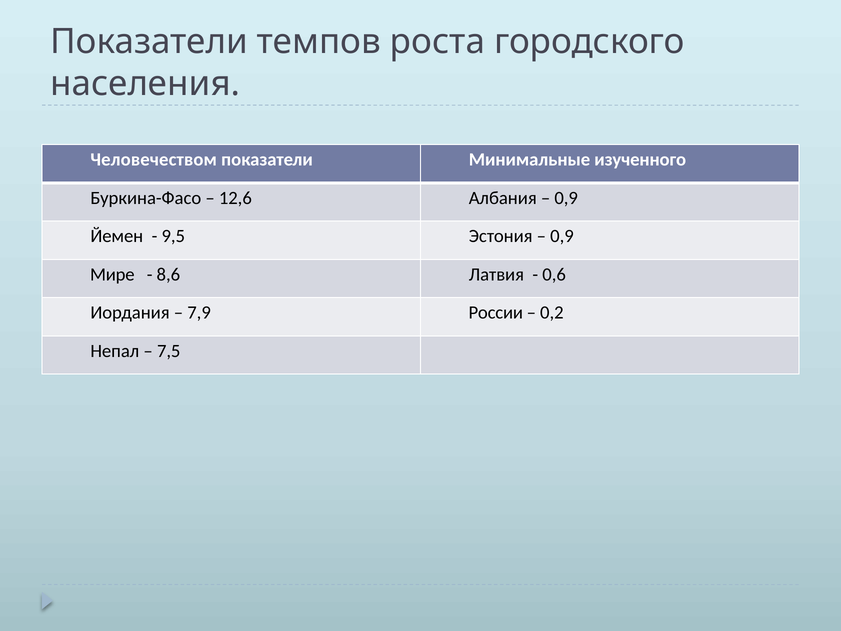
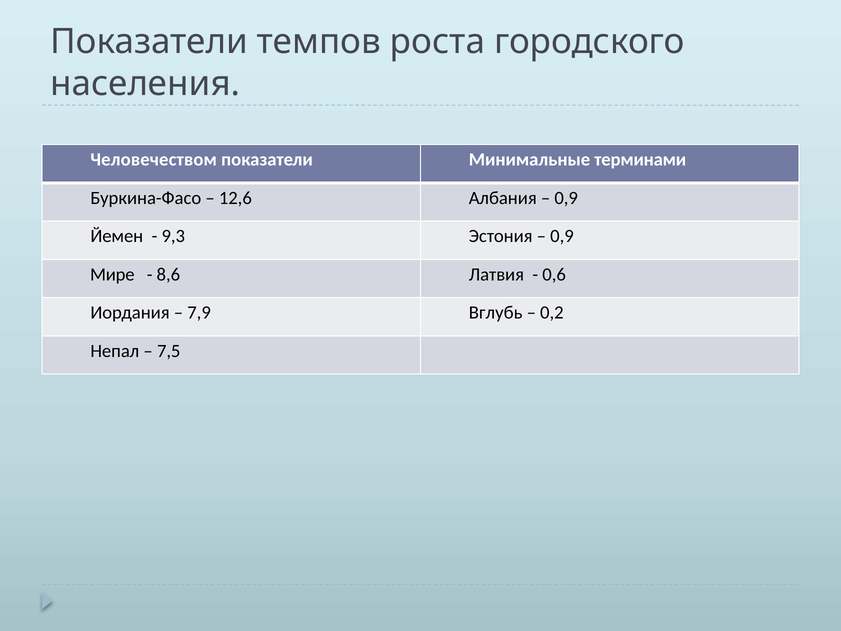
изученного: изученного -> терминами
9,5: 9,5 -> 9,3
России: России -> Вглубь
